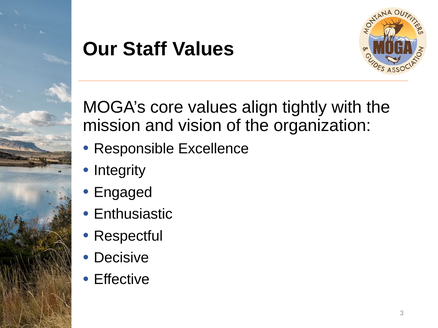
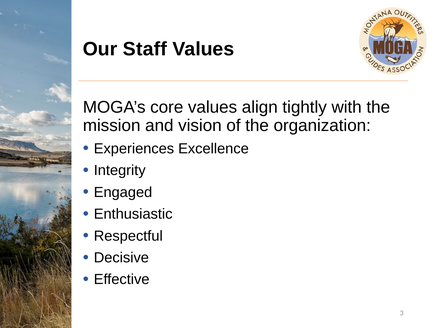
Responsible: Responsible -> Experiences
